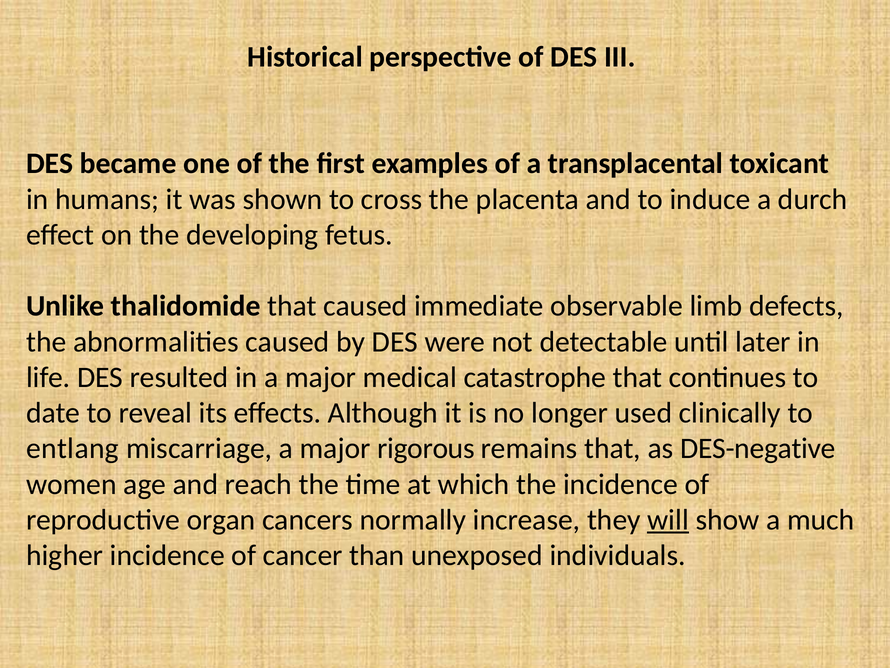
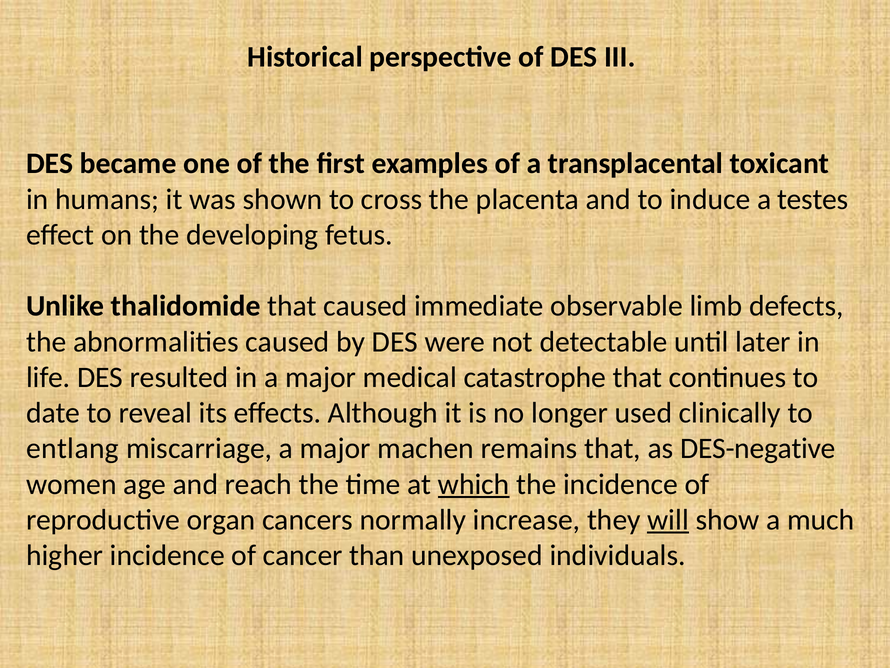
durch: durch -> testes
rigorous: rigorous -> machen
which underline: none -> present
